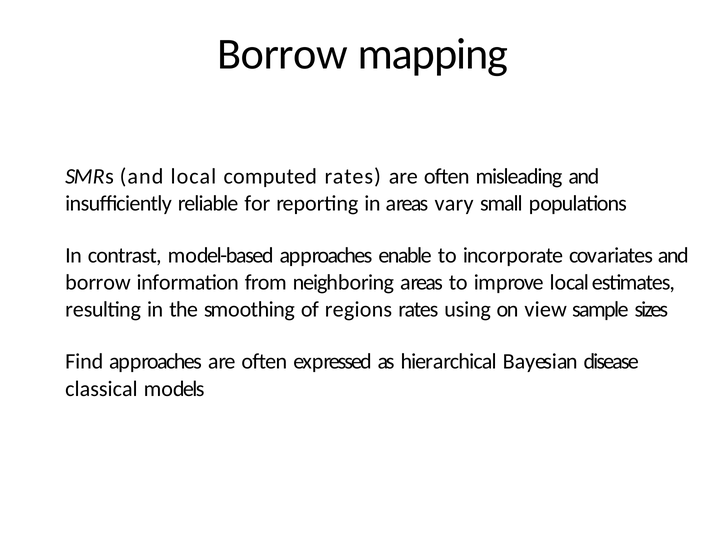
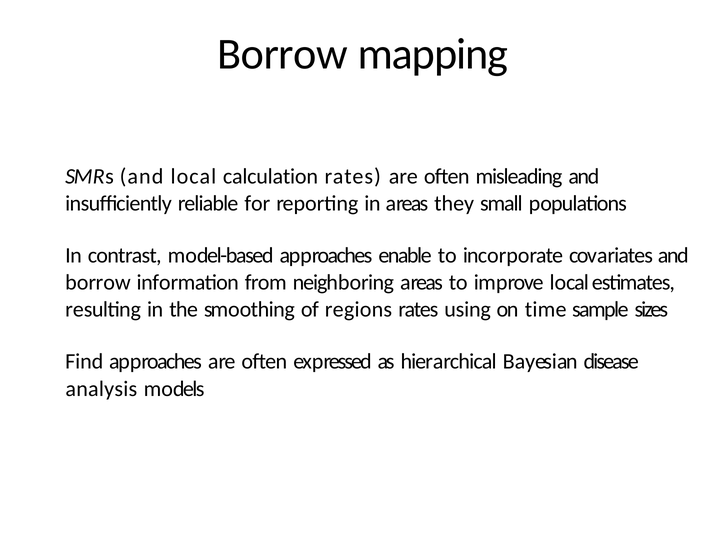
computed: computed -> calculation
vary: vary -> they
view: view -> time
classical: classical -> analysis
